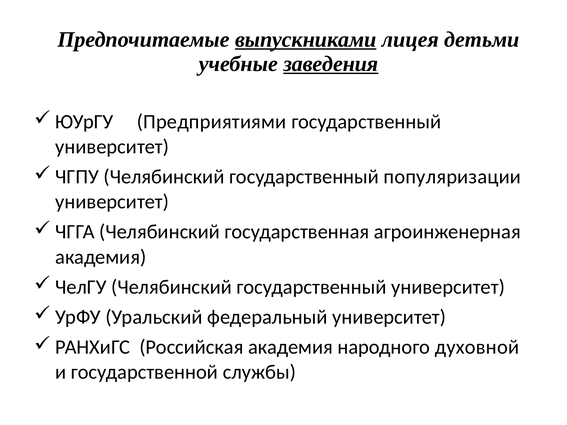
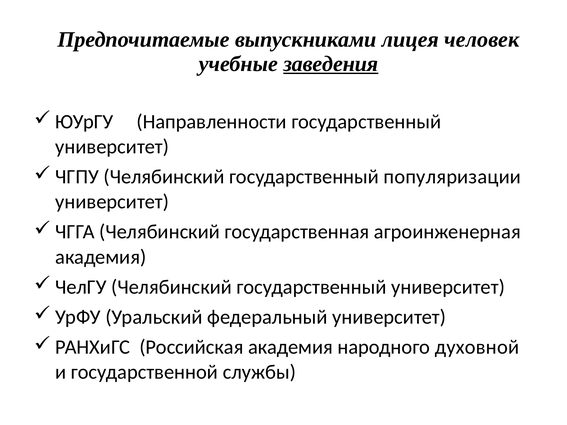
выпускниками underline: present -> none
детьми: детьми -> человек
Предприятиями: Предприятиями -> Направленности
